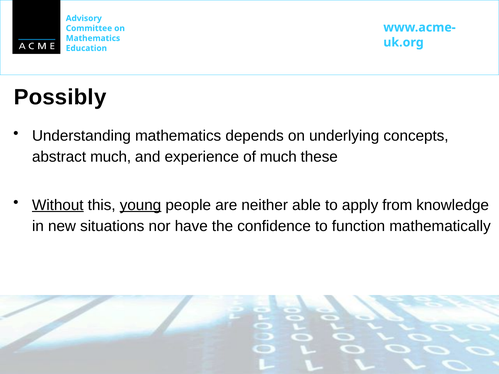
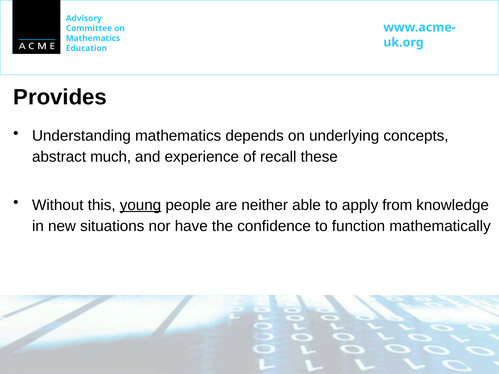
Possibly: Possibly -> Provides
of much: much -> recall
Without underline: present -> none
